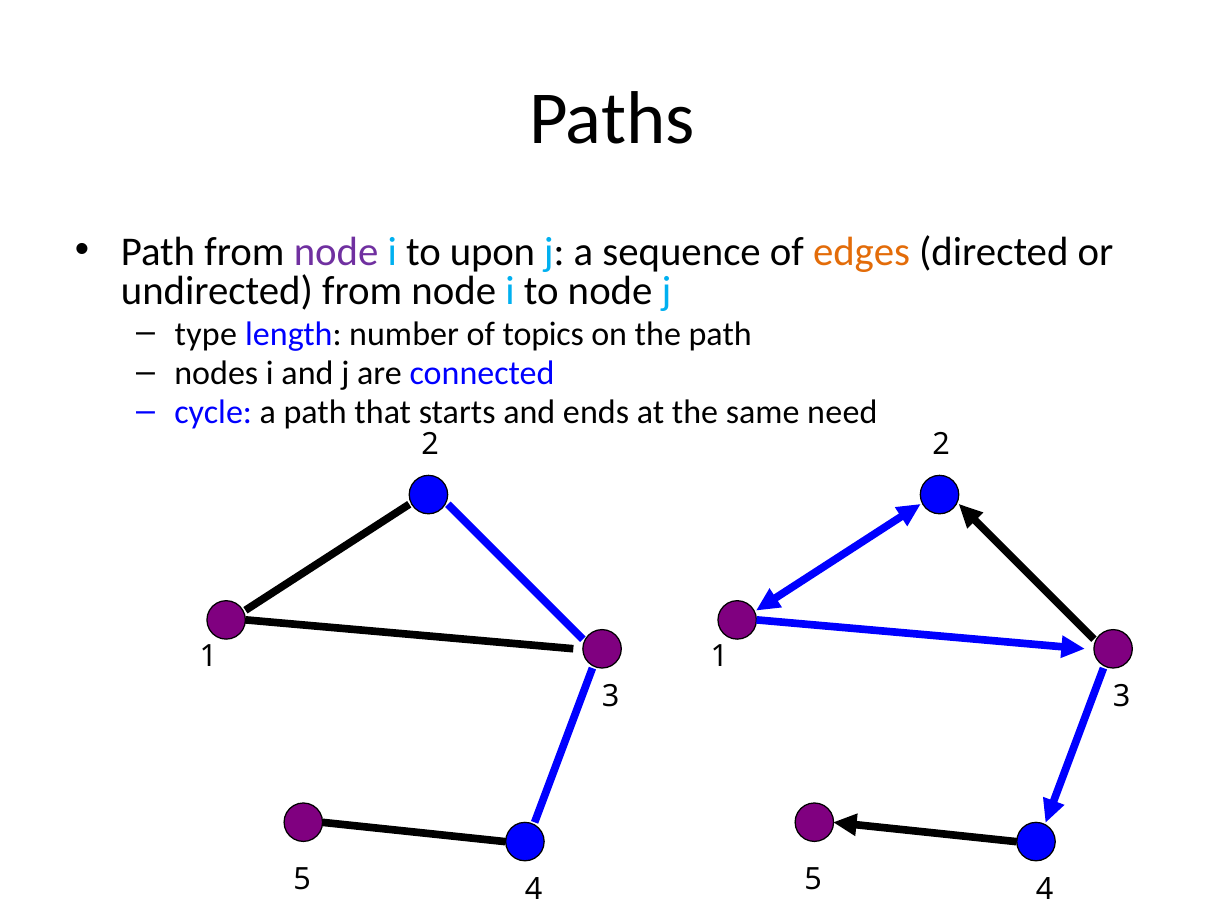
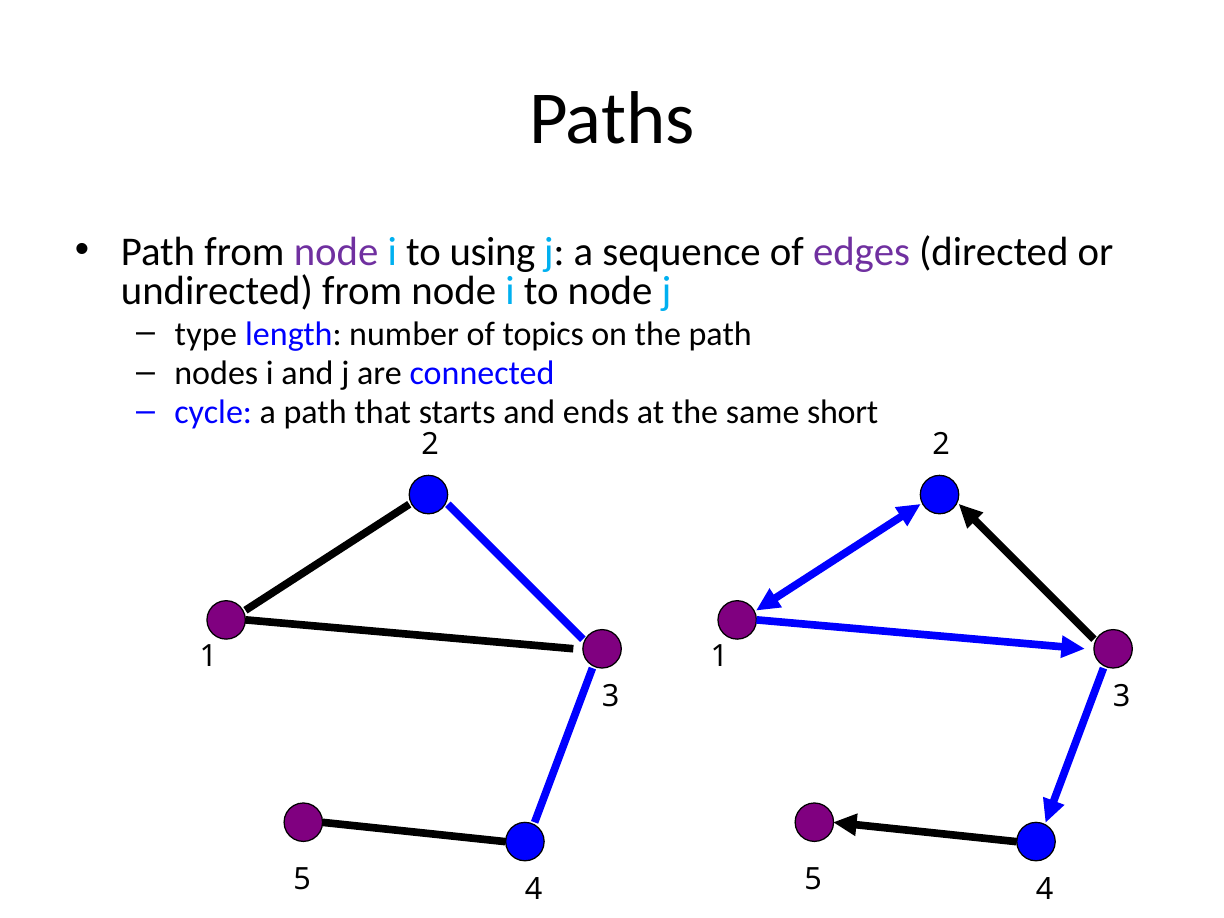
upon: upon -> using
edges colour: orange -> purple
need: need -> short
